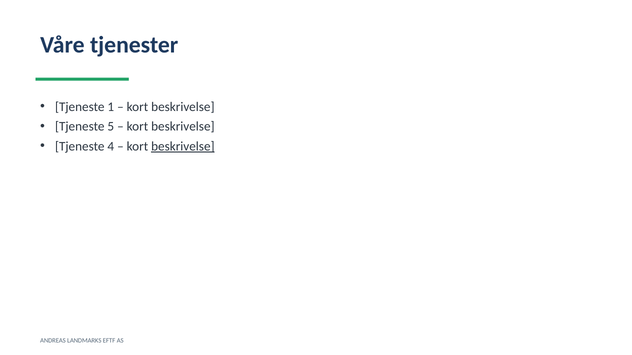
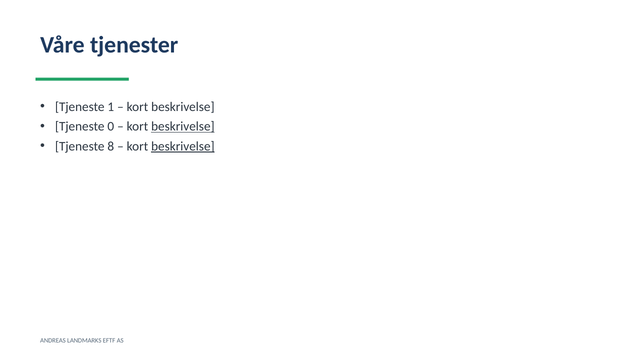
5: 5 -> 0
beskrivelse at (183, 127) underline: none -> present
4: 4 -> 8
